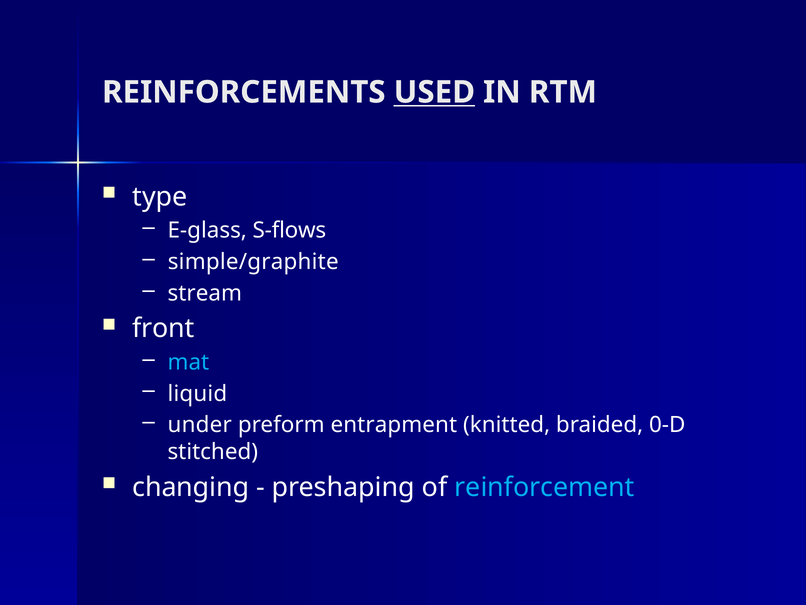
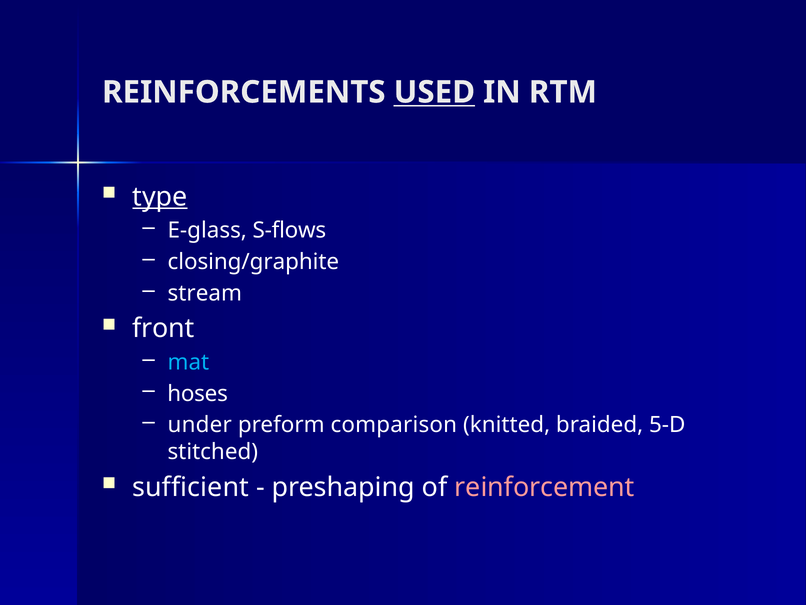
type underline: none -> present
simple/graphite: simple/graphite -> closing/graphite
liquid: liquid -> hoses
entrapment: entrapment -> comparison
0-D: 0-D -> 5-D
changing: changing -> sufficient
reinforcement colour: light blue -> pink
